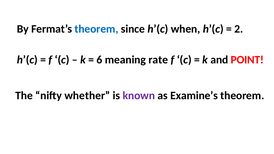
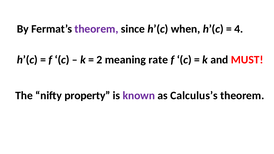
theorem at (96, 29) colour: blue -> purple
2: 2 -> 4
6: 6 -> 2
POINT: POINT -> MUST
whether: whether -> property
Examine’s: Examine’s -> Calculus’s
